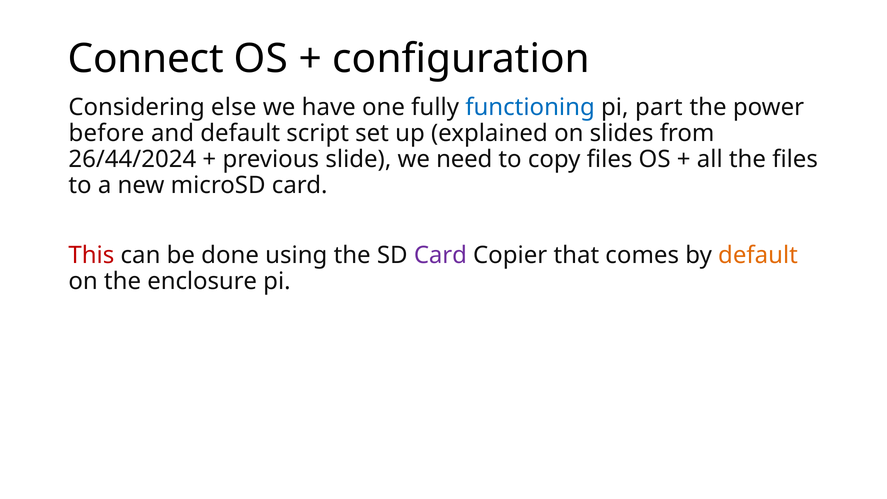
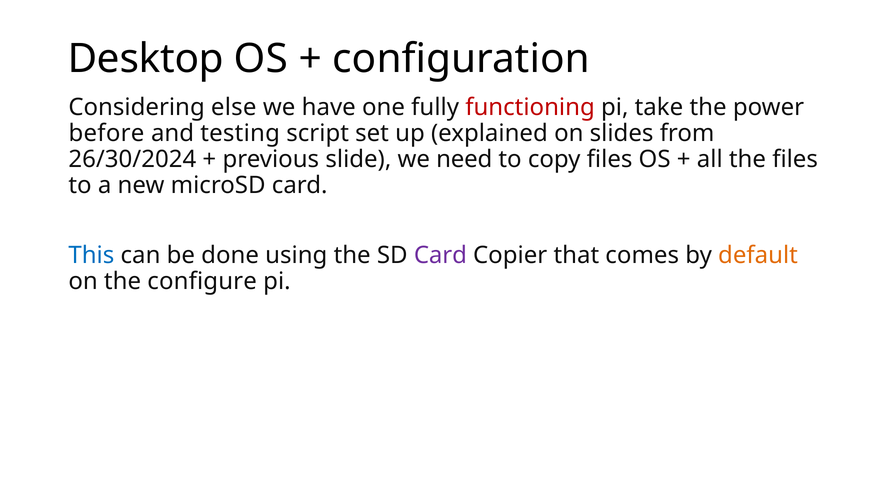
Connect: Connect -> Desktop
functioning colour: blue -> red
part: part -> take
and default: default -> testing
26/44/2024: 26/44/2024 -> 26/30/2024
This colour: red -> blue
enclosure: enclosure -> configure
